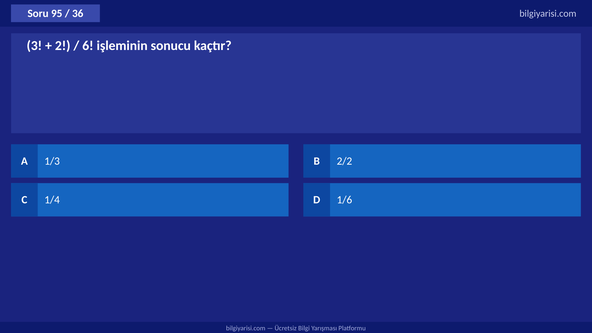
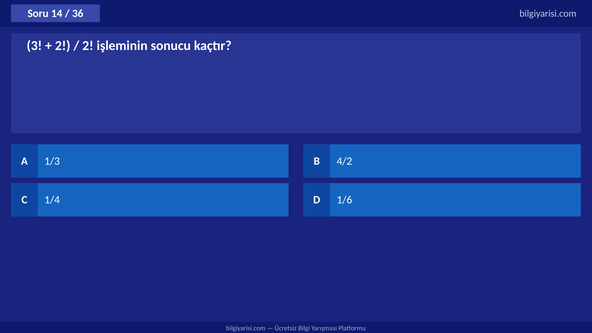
95: 95 -> 14
6 at (88, 46): 6 -> 2
2/2: 2/2 -> 4/2
